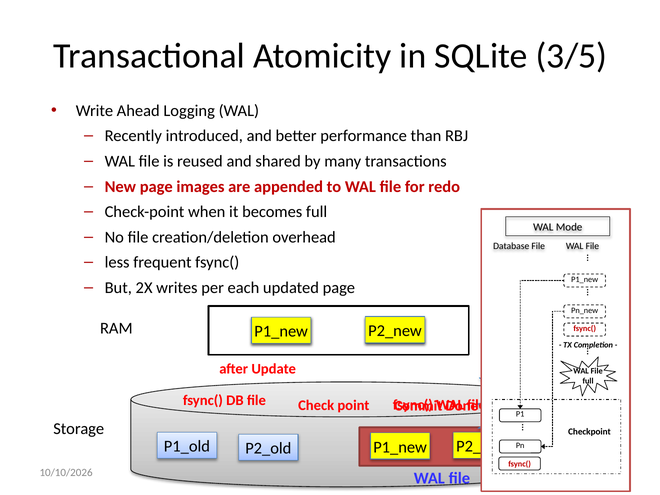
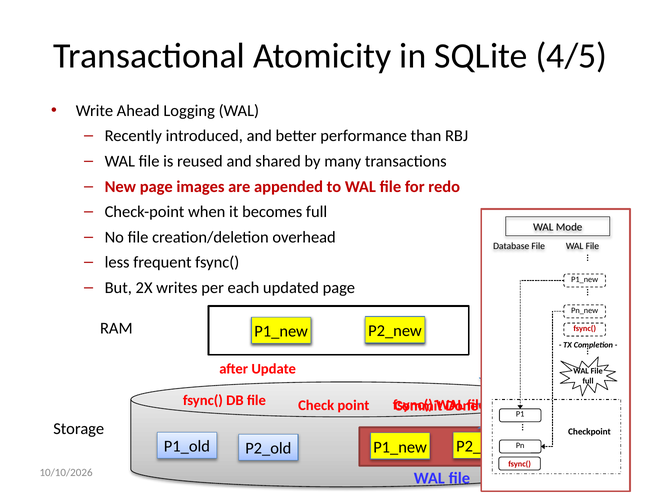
3/5: 3/5 -> 4/5
